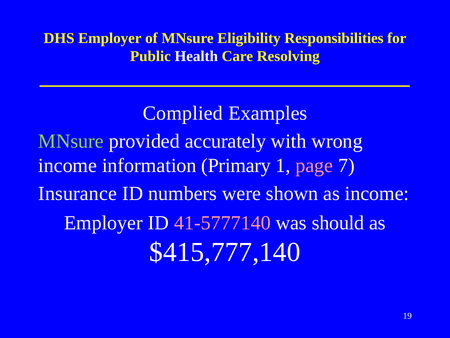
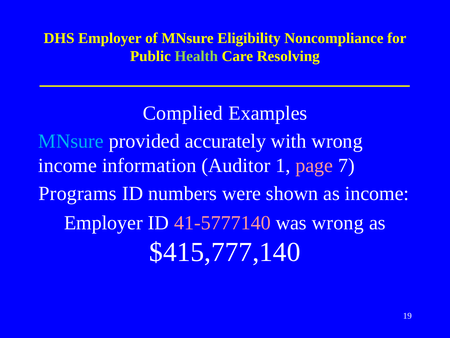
Responsibilities: Responsibilities -> Noncompliance
Health colour: white -> light green
MNsure at (71, 141) colour: light green -> light blue
Primary: Primary -> Auditor
Insurance: Insurance -> Programs
was should: should -> wrong
